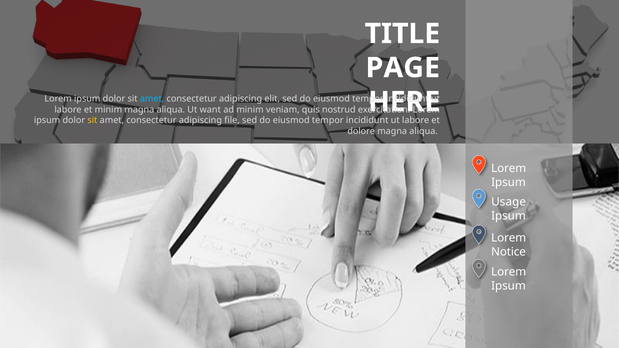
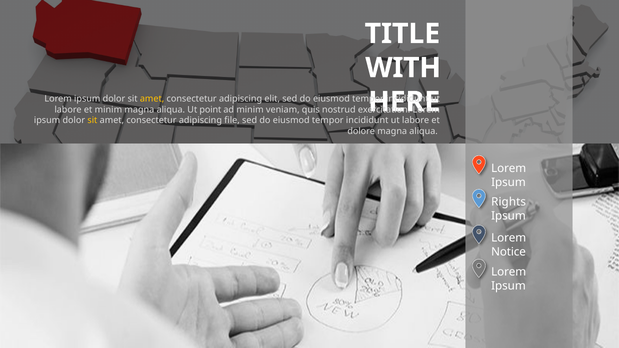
PAGE: PAGE -> WITH
amet at (152, 99) colour: light blue -> yellow
want: want -> point
Usage: Usage -> Rights
